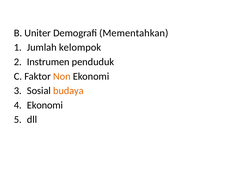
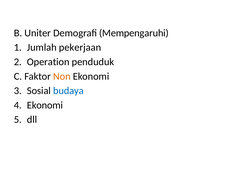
Mementahkan: Mementahkan -> Mempengaruhi
kelompok: kelompok -> pekerjaan
Instrumen: Instrumen -> Operation
budaya colour: orange -> blue
